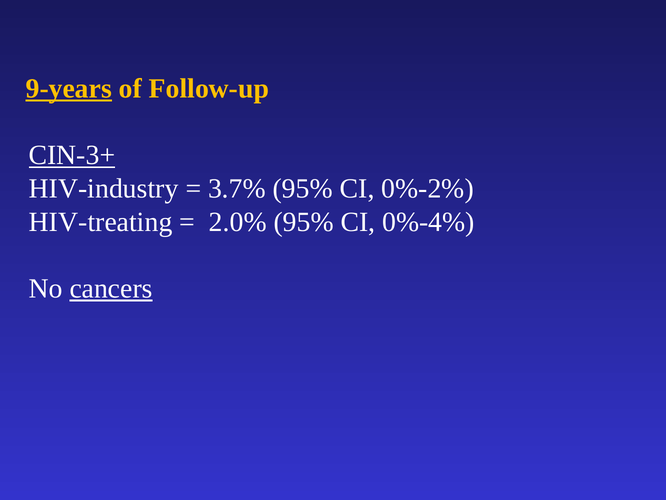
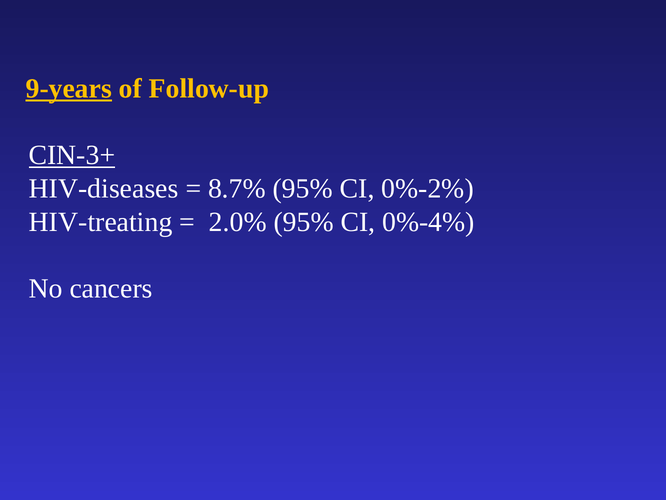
HIV-industry: HIV-industry -> HIV-diseases
3.7%: 3.7% -> 8.7%
cancers underline: present -> none
